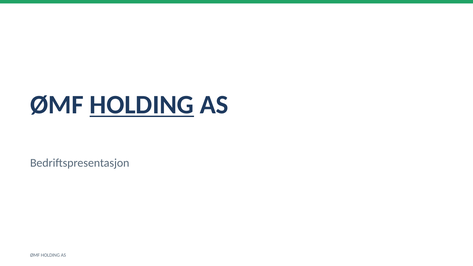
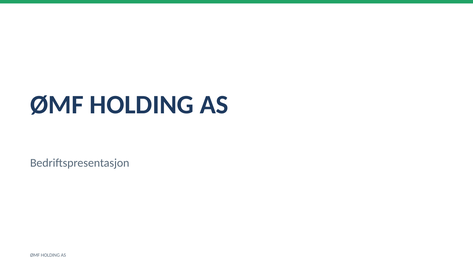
HOLDING at (142, 105) underline: present -> none
